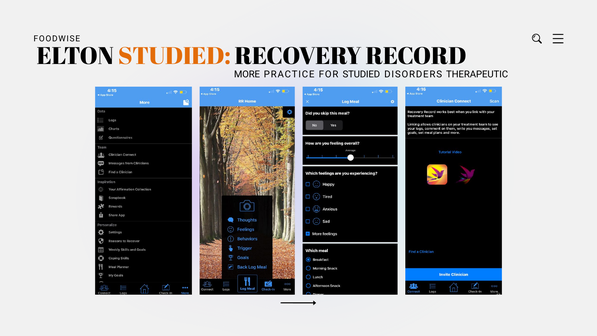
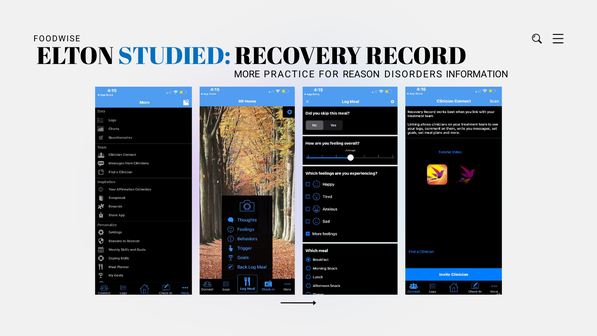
STUDIED at (175, 56) colour: orange -> blue
FOR STUDIED: STUDIED -> REASON
THERAPEUTIC: THERAPEUTIC -> INFORMATION
